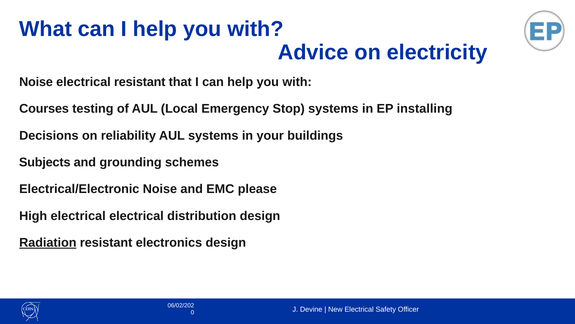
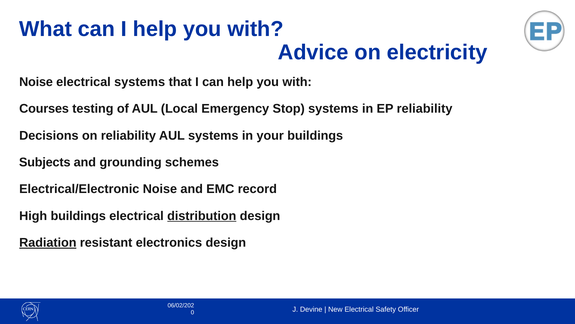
electrical resistant: resistant -> systems
EP installing: installing -> reliability
please: please -> record
High electrical: electrical -> buildings
distribution underline: none -> present
